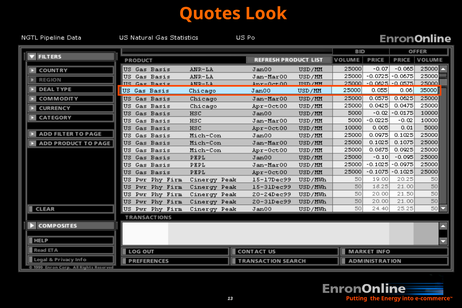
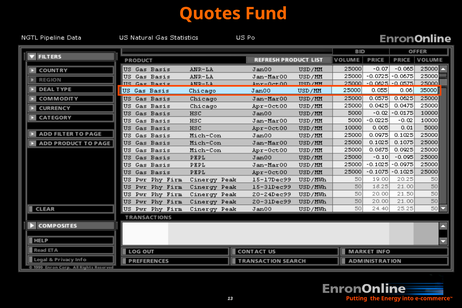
Look: Look -> Fund
